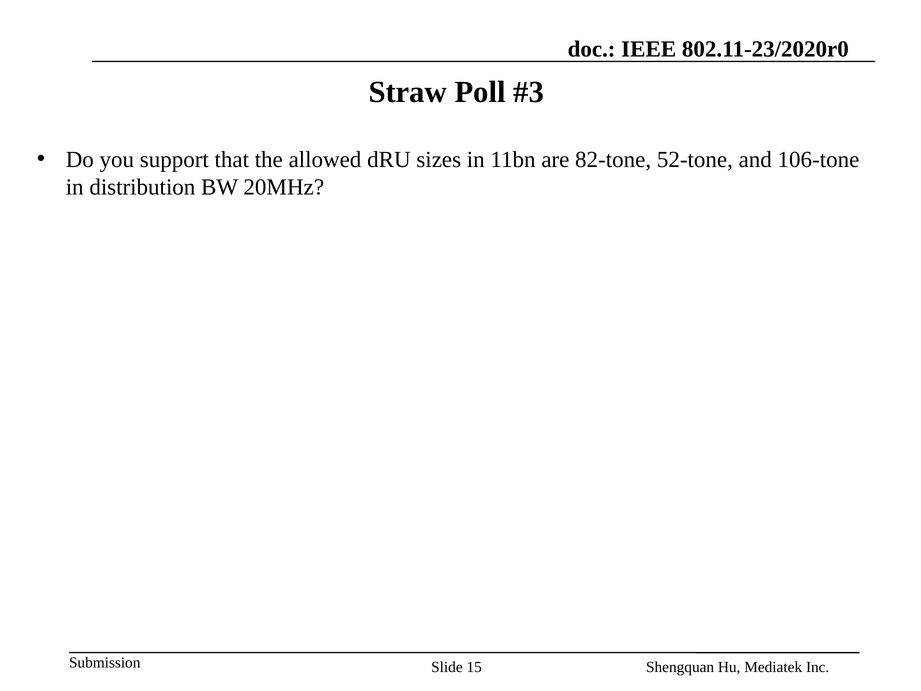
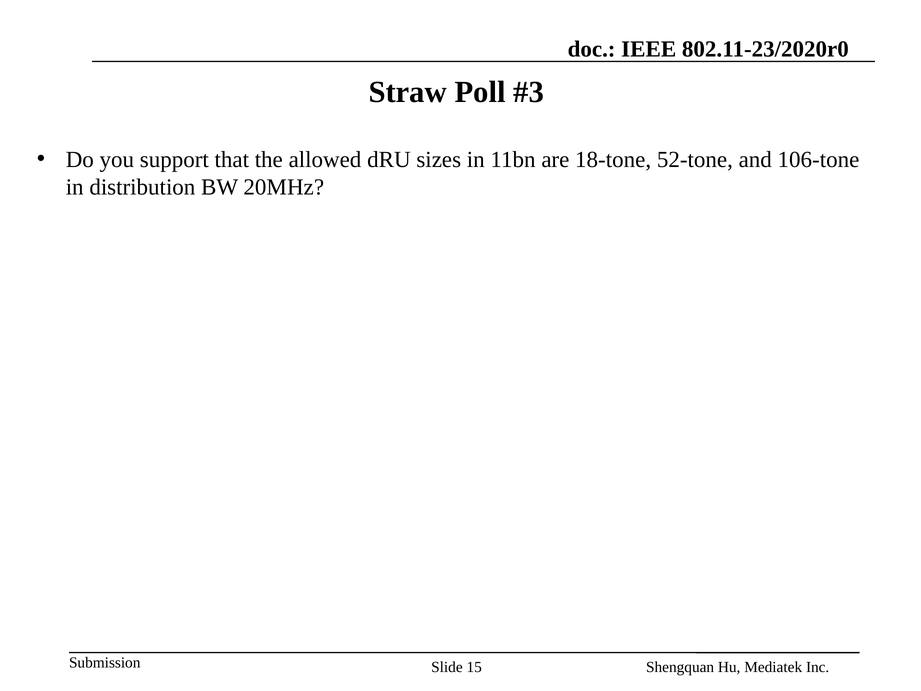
82-tone: 82-tone -> 18-tone
